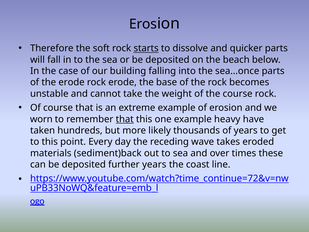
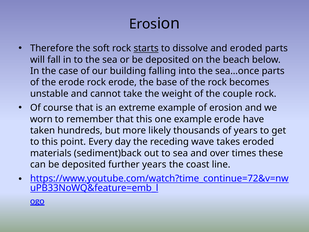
and quicker: quicker -> eroded
the course: course -> couple
that at (125, 119) underline: present -> none
example heavy: heavy -> erode
